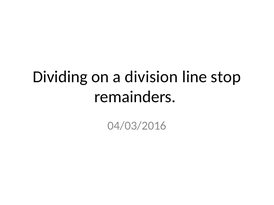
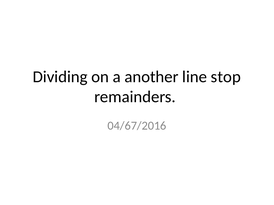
division: division -> another
04/03/2016: 04/03/2016 -> 04/67/2016
